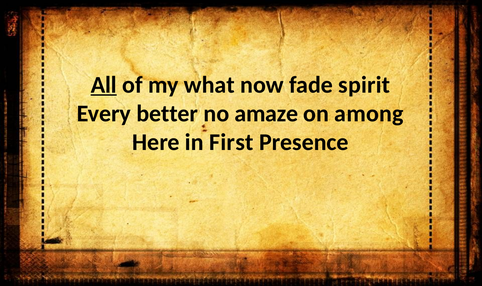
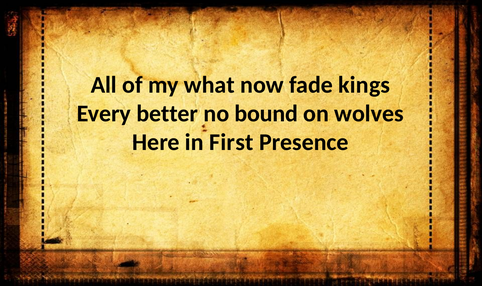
All underline: present -> none
spirit: spirit -> kings
amaze: amaze -> bound
among: among -> wolves
